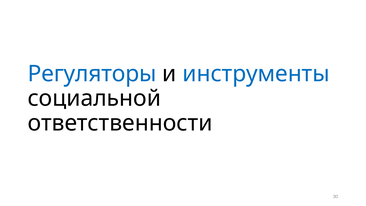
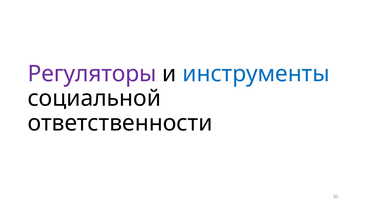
Регуляторы colour: blue -> purple
